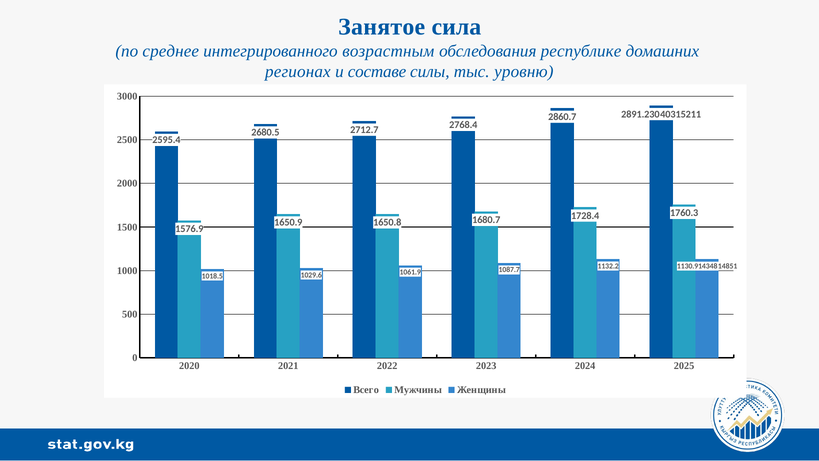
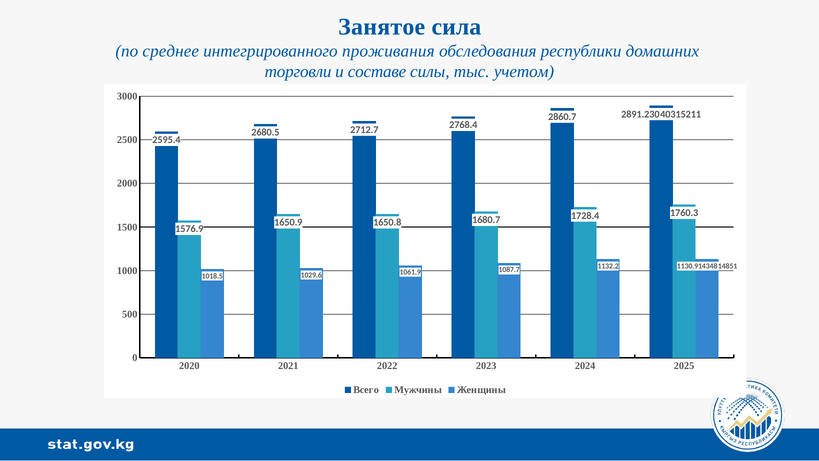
возрастным: возрастным -> проживания
республике: республике -> республики
регионах: регионах -> торговли
уровню: уровню -> учетом
